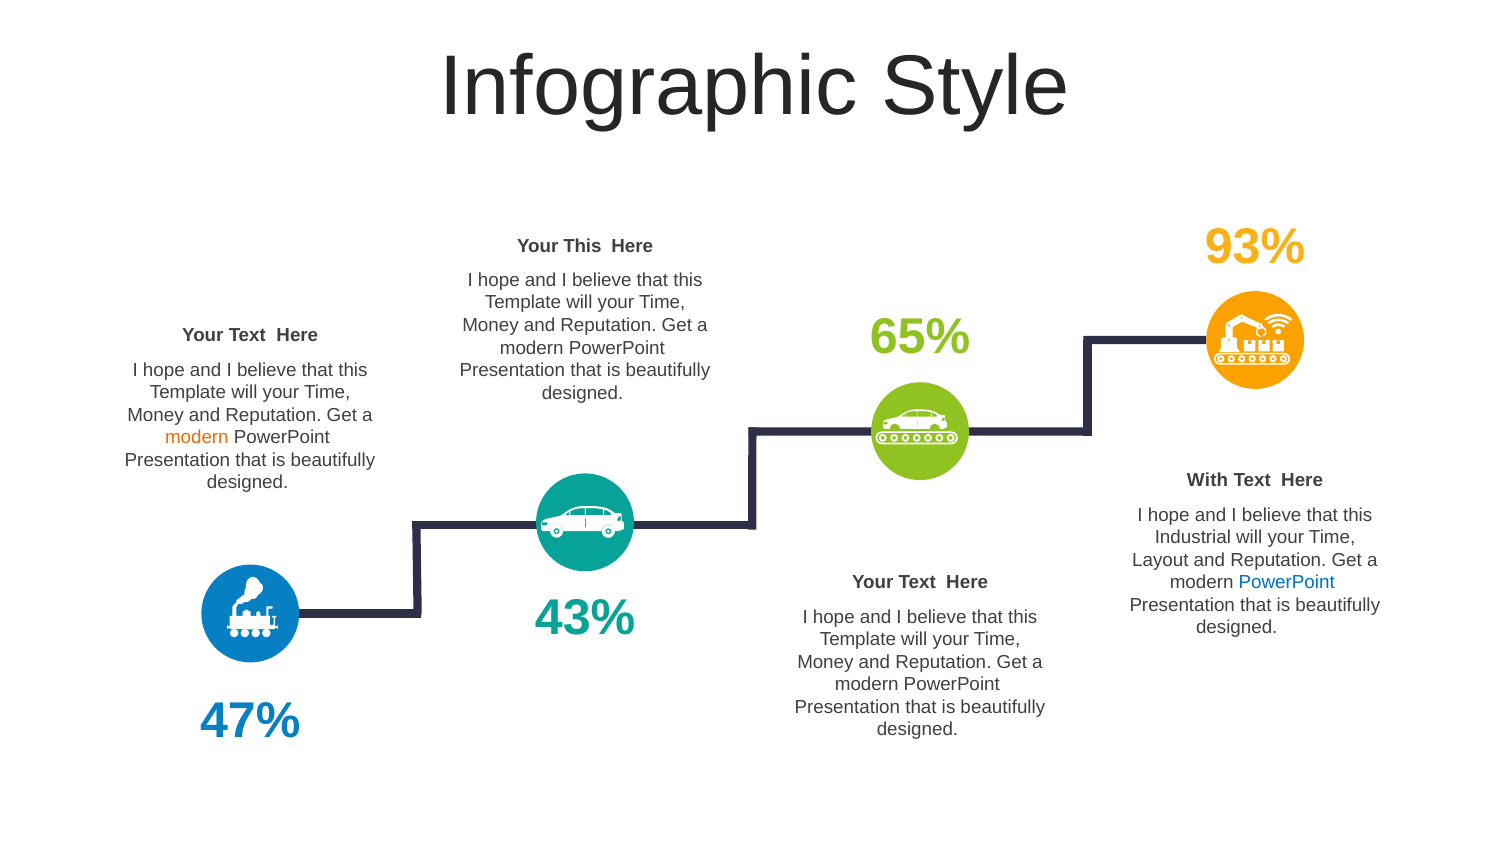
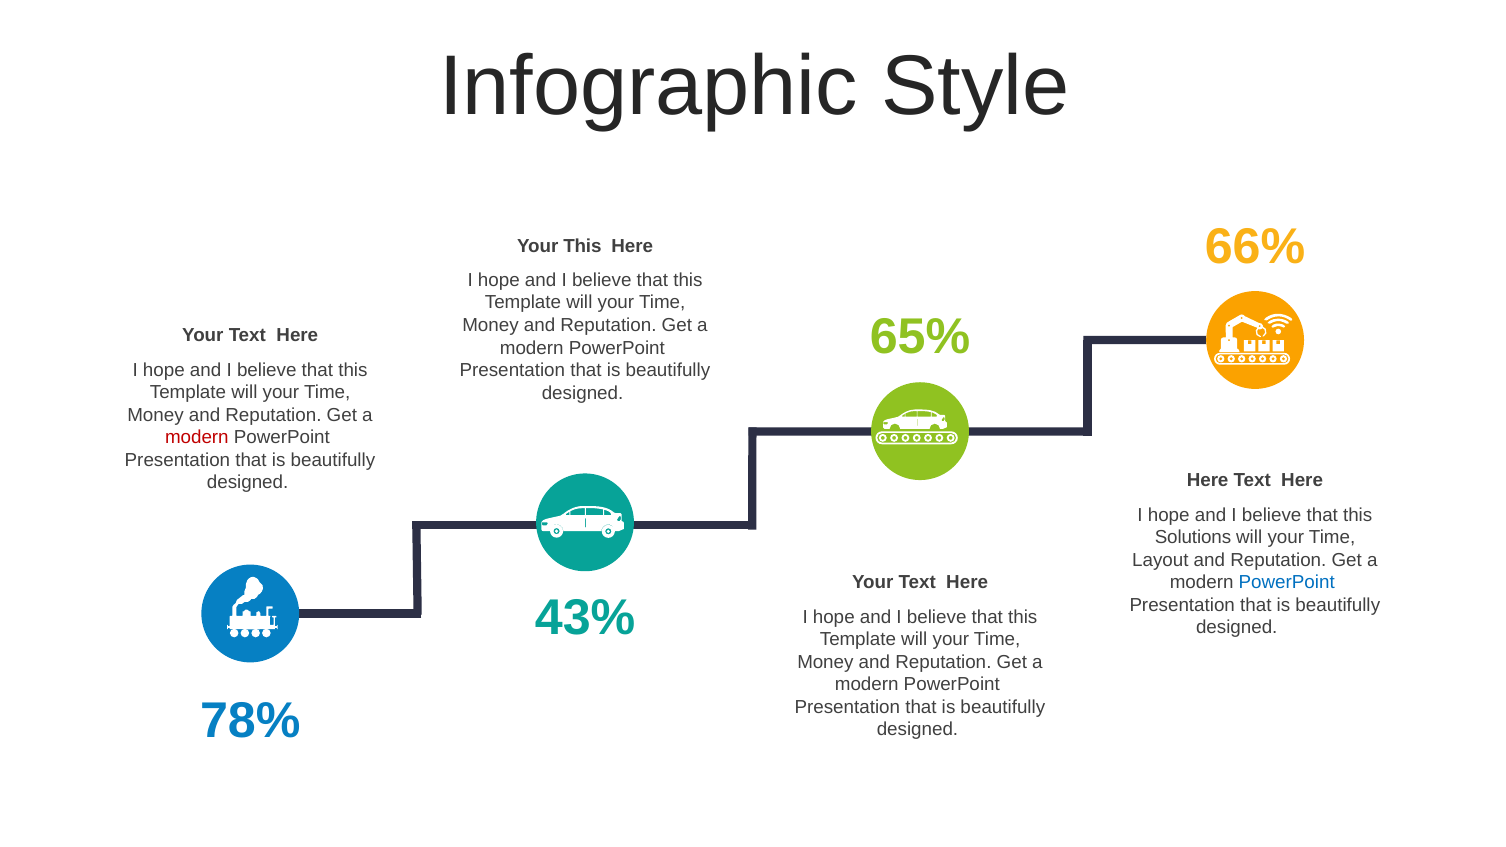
93%: 93% -> 66%
modern at (197, 438) colour: orange -> red
With at (1208, 481): With -> Here
Industrial: Industrial -> Solutions
47%: 47% -> 78%
